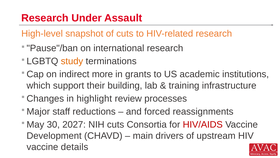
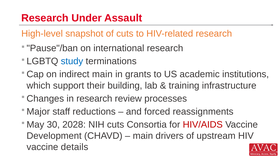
study colour: orange -> blue
indirect more: more -> main
in highlight: highlight -> research
2027: 2027 -> 2028
